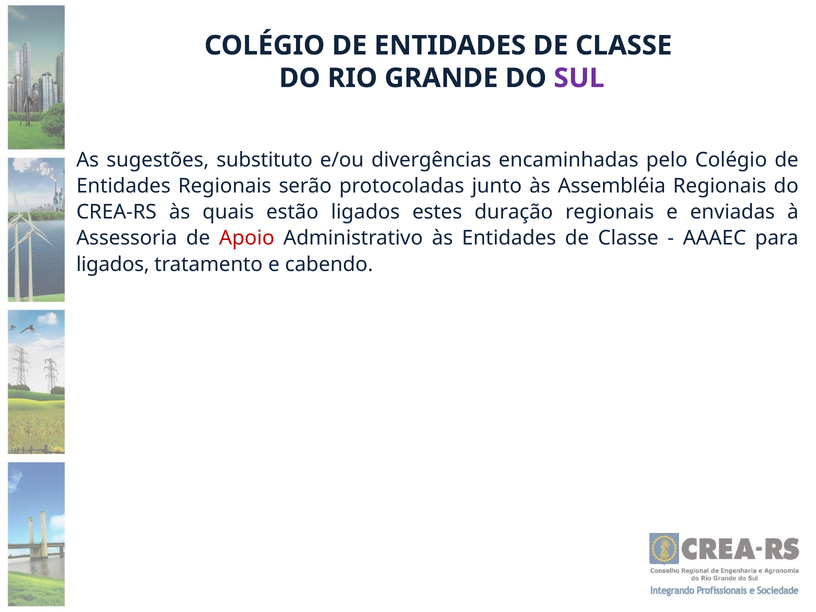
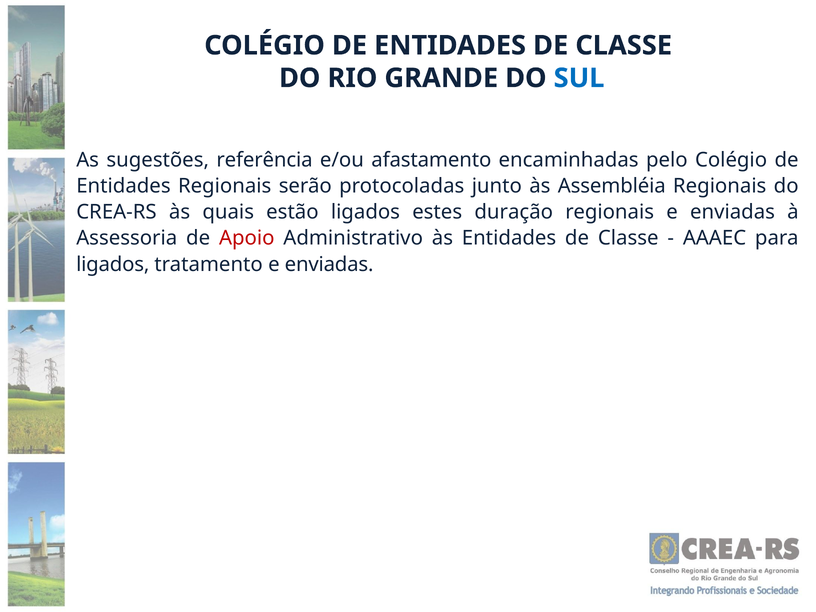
SUL colour: purple -> blue
substituto: substituto -> referência
divergências: divergências -> afastamento
tratamento e cabendo: cabendo -> enviadas
